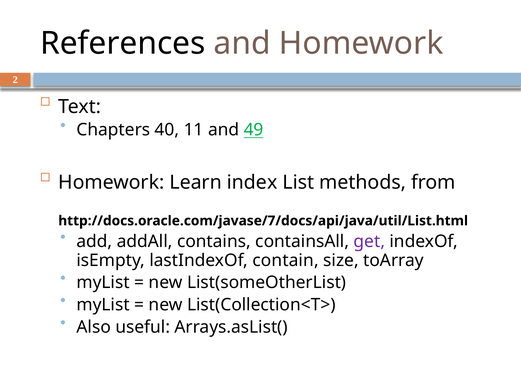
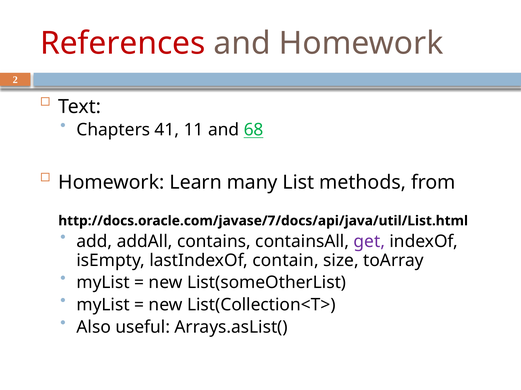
References colour: black -> red
40: 40 -> 41
49: 49 -> 68
index: index -> many
